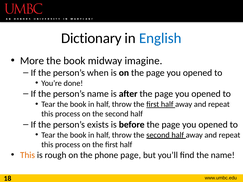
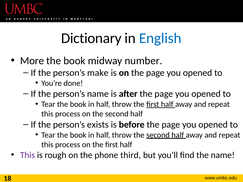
imagine: imagine -> number
when: when -> make
This at (28, 155) colour: orange -> purple
phone page: page -> third
